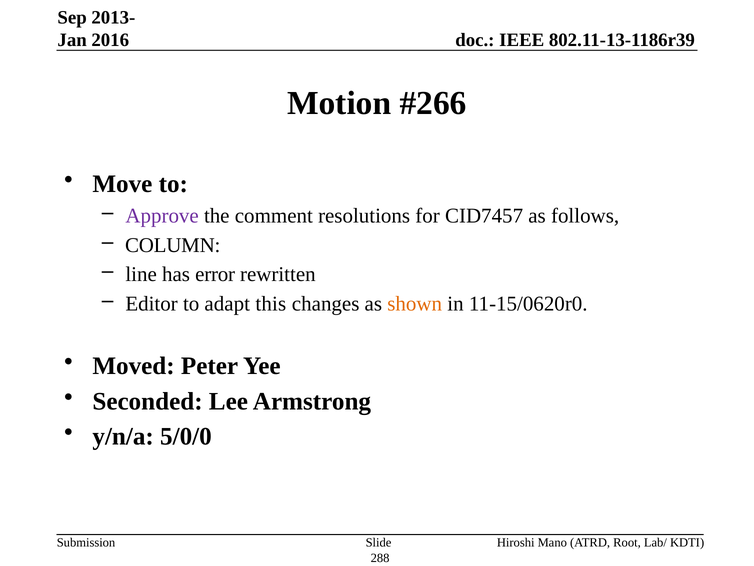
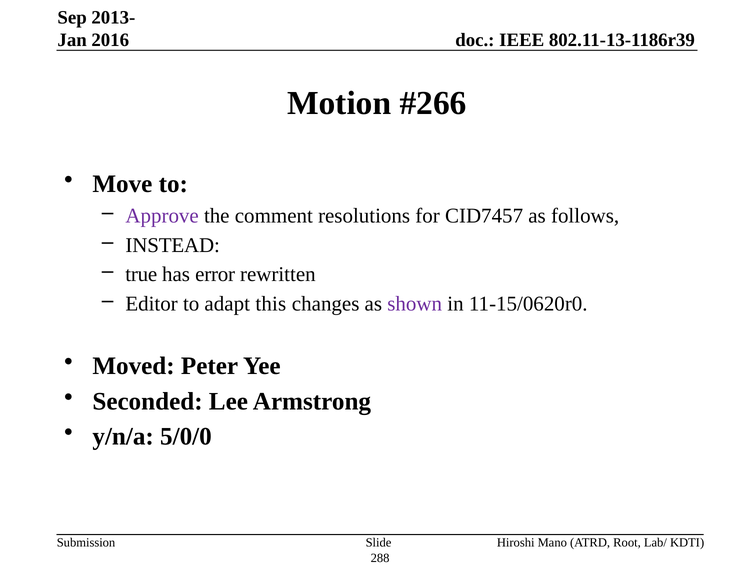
COLUMN: COLUMN -> INSTEAD
line: line -> true
shown colour: orange -> purple
